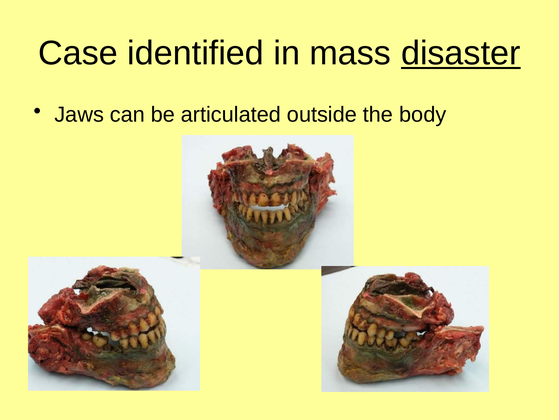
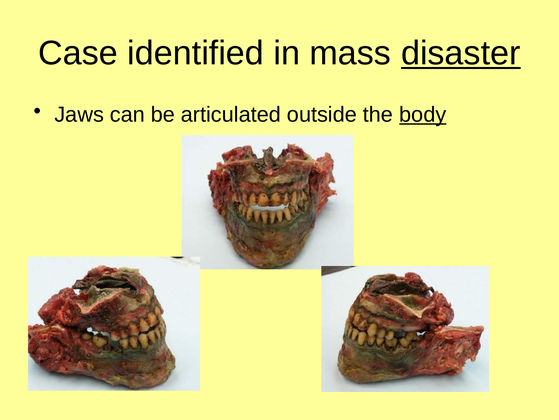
body underline: none -> present
